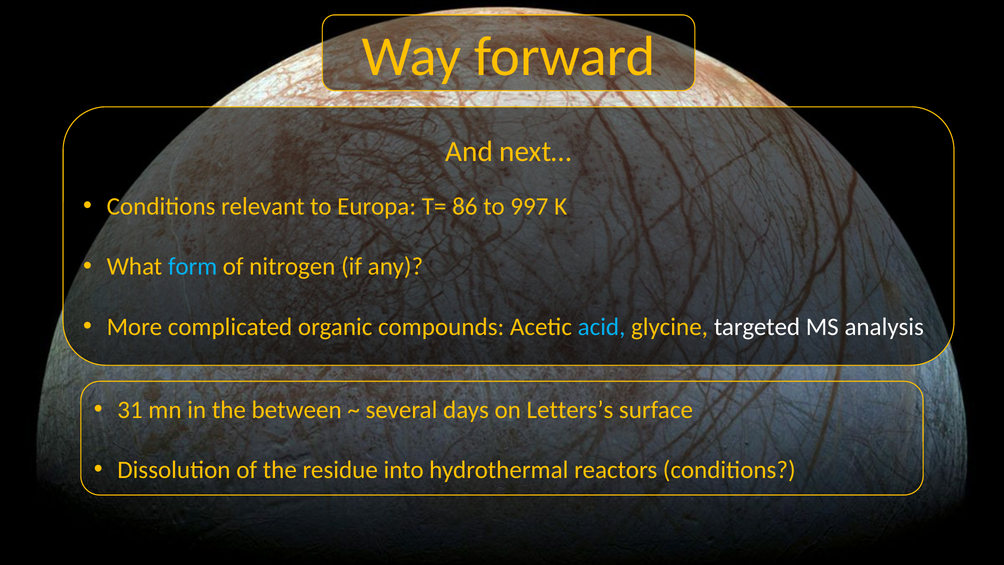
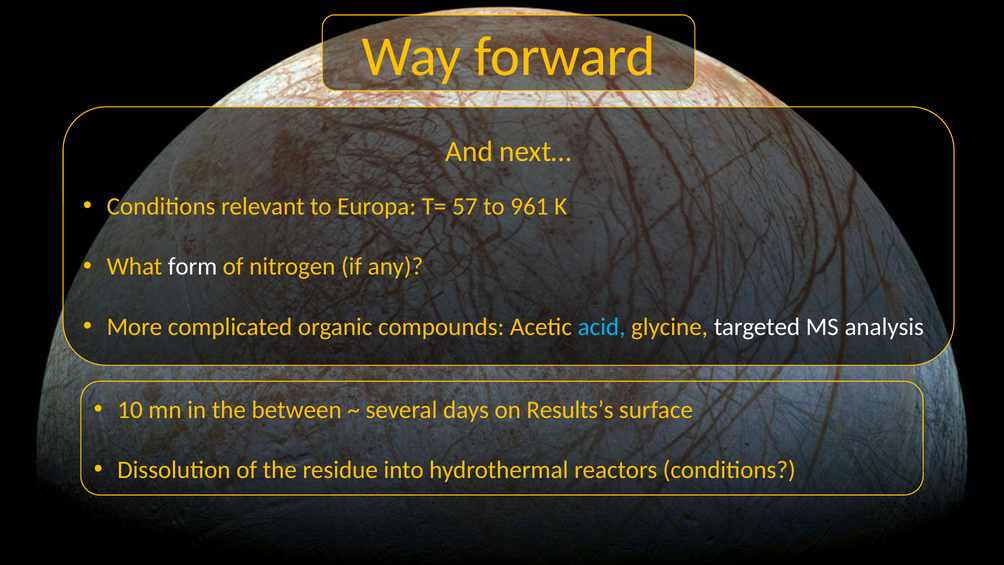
86: 86 -> 57
997: 997 -> 961
form colour: light blue -> white
31: 31 -> 10
Letters’s: Letters’s -> Results’s
